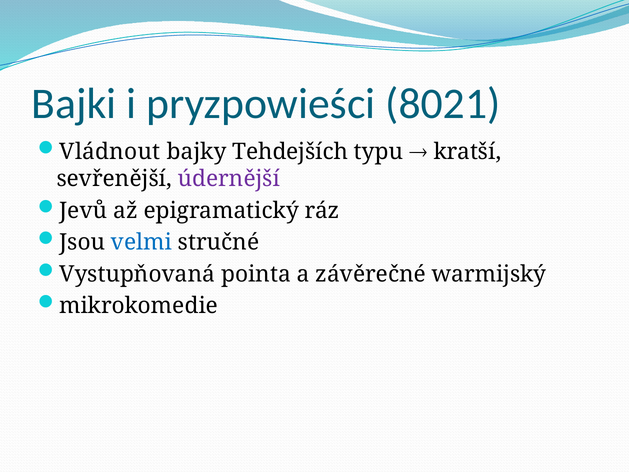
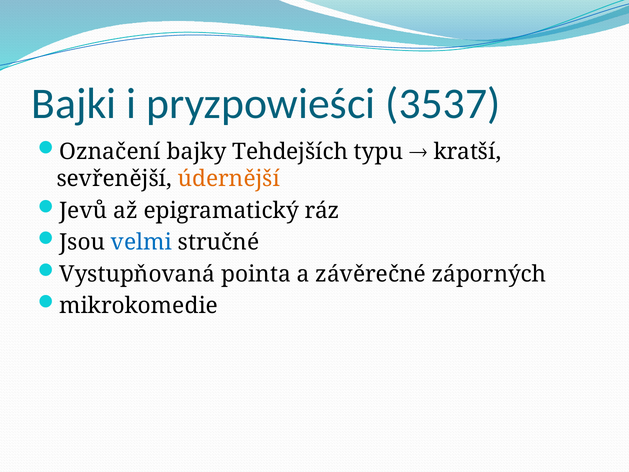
8021: 8021 -> 3537
Vládnout: Vládnout -> Označení
údernější colour: purple -> orange
warmijský: warmijský -> záporných
